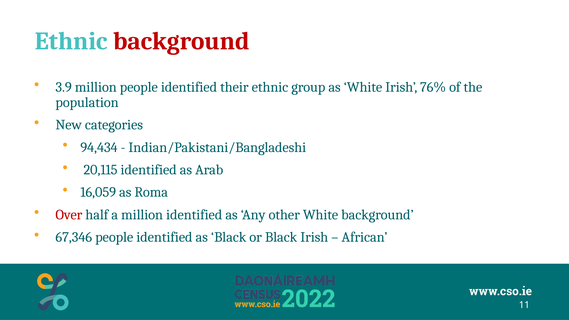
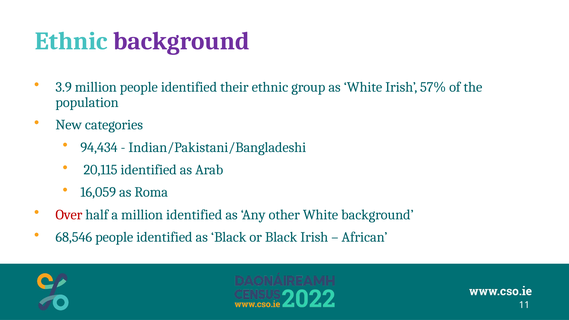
background at (181, 41) colour: red -> purple
76%: 76% -> 57%
67,346: 67,346 -> 68,546
